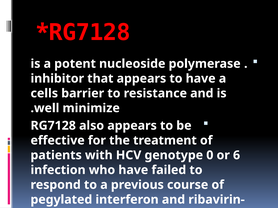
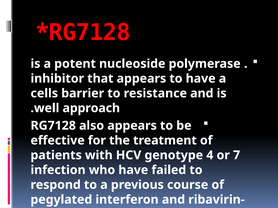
minimize: minimize -> approach
0: 0 -> 4
6: 6 -> 7
